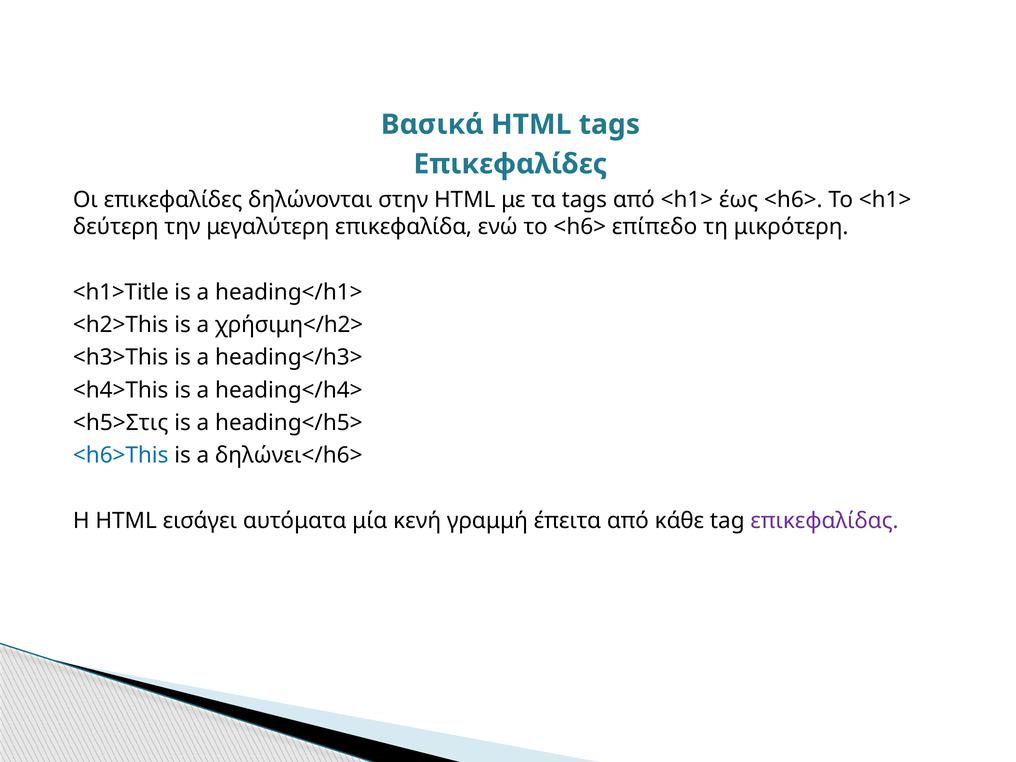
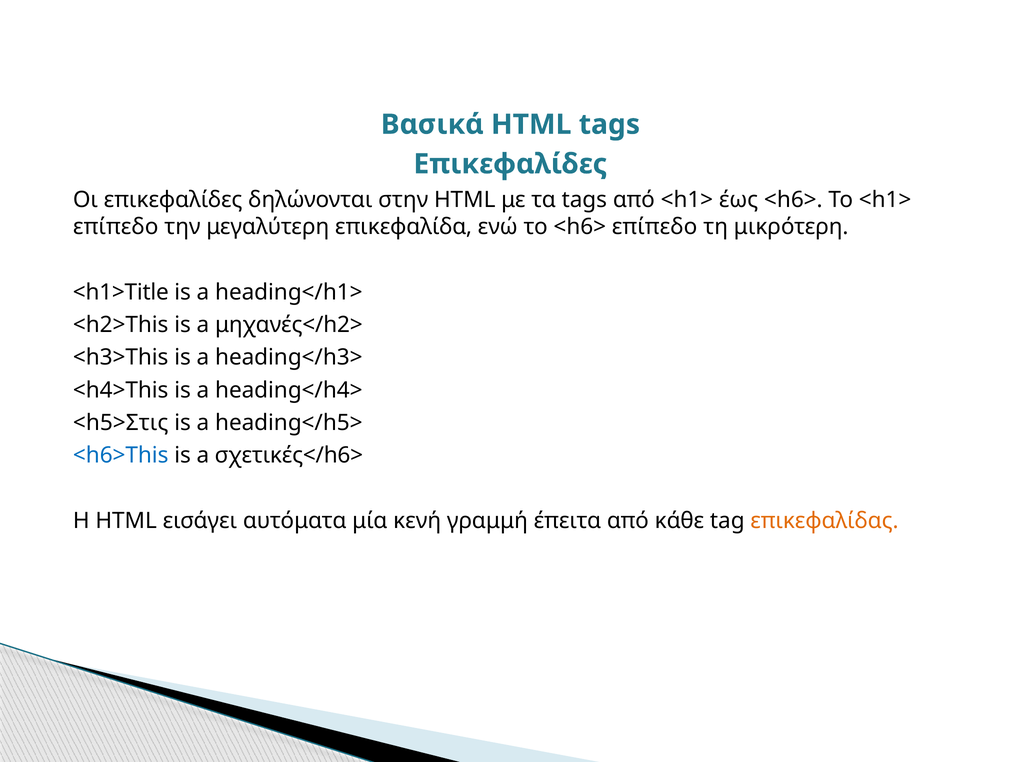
δεύτερη at (116, 227): δεύτερη -> επίπεδο
χρήσιμη</h2>: χρήσιμη</h2> -> μηχανές</h2>
δηλώνει</h6>: δηλώνει</h6> -> σχετικές</h6>
επικεφαλίδας colour: purple -> orange
